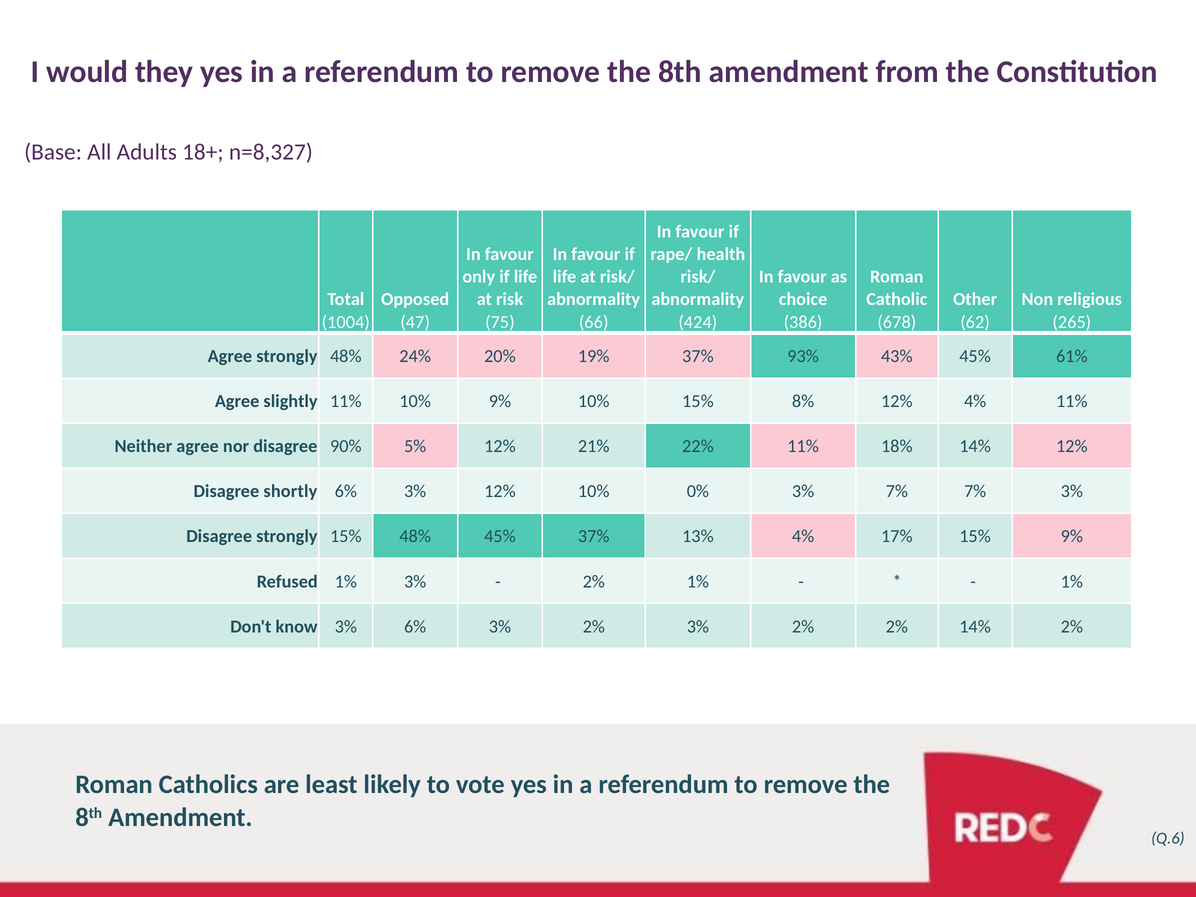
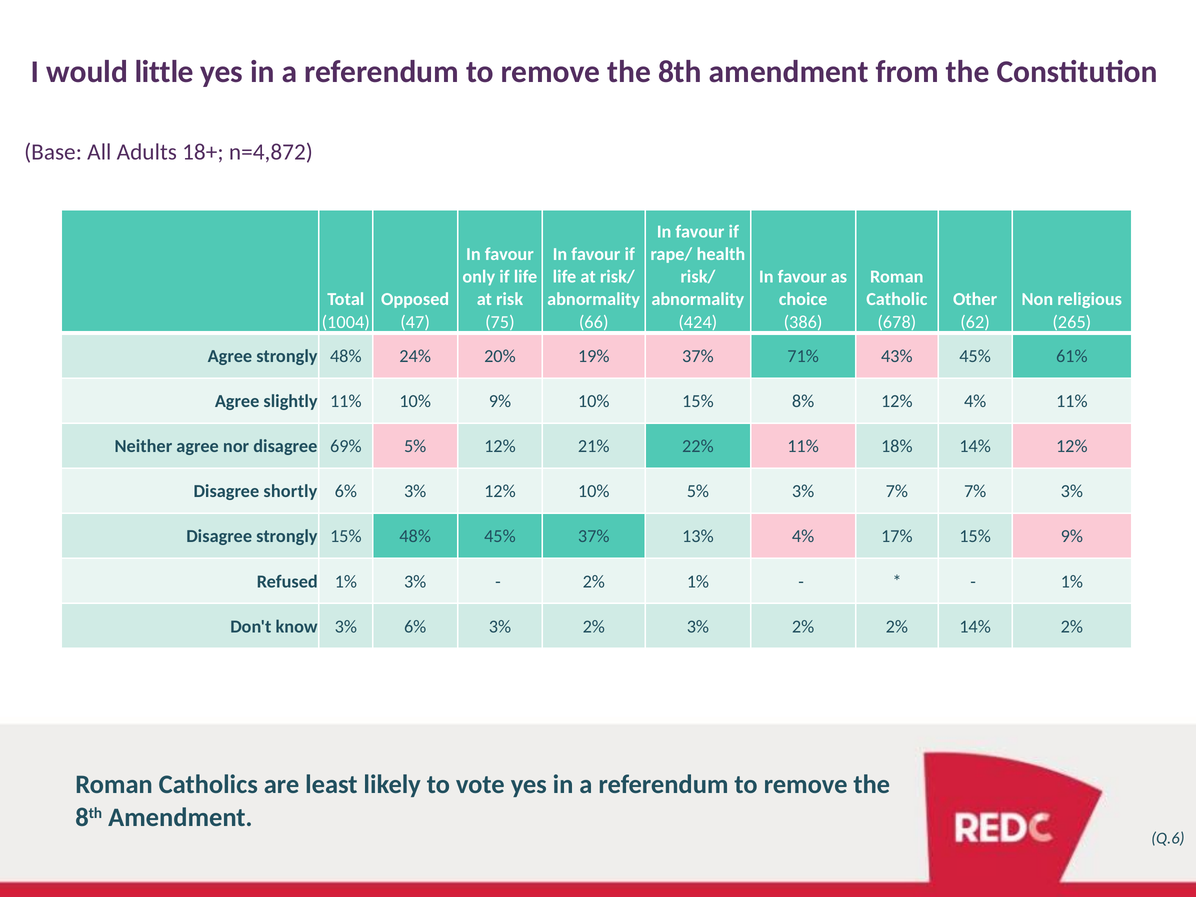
they: they -> little
n=8,327: n=8,327 -> n=4,872
93%: 93% -> 71%
90%: 90% -> 69%
10% 0%: 0% -> 5%
